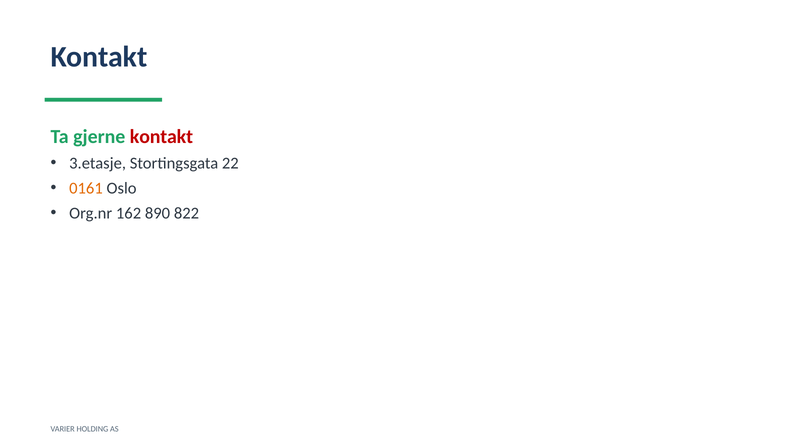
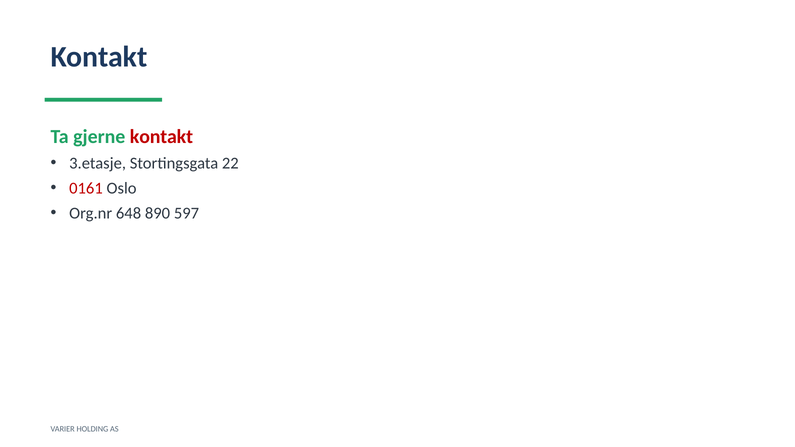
0161 colour: orange -> red
162: 162 -> 648
822: 822 -> 597
